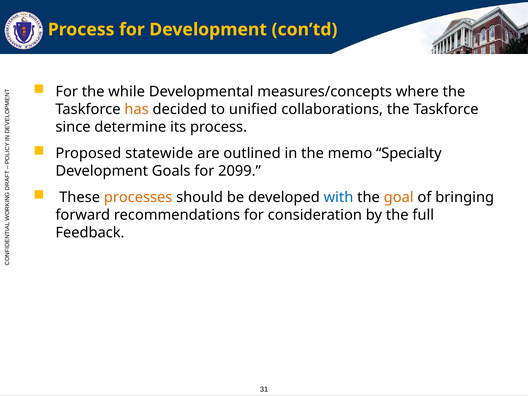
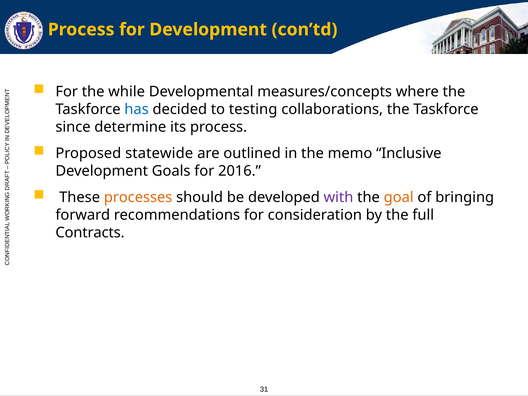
has colour: orange -> blue
unified: unified -> testing
Specialty: Specialty -> Inclusive
2099: 2099 -> 2016
with colour: blue -> purple
Feedback: Feedback -> Contracts
